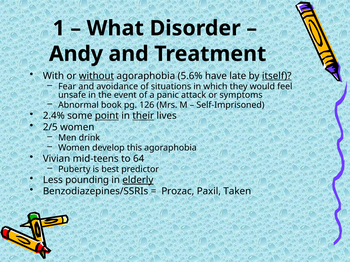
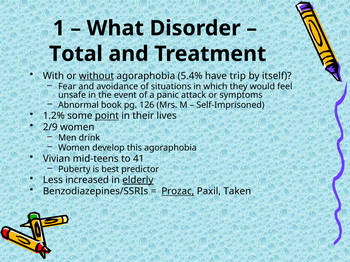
Andy: Andy -> Total
5.6%: 5.6% -> 5.4%
late: late -> trip
itself underline: present -> none
2.4%: 2.4% -> 1.2%
their underline: present -> none
2/5: 2/5 -> 2/9
64: 64 -> 41
pounding: pounding -> increased
Prozac underline: none -> present
